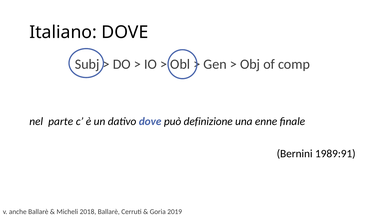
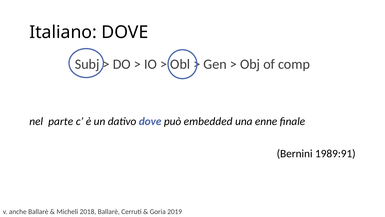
definizione: definizione -> embedded
